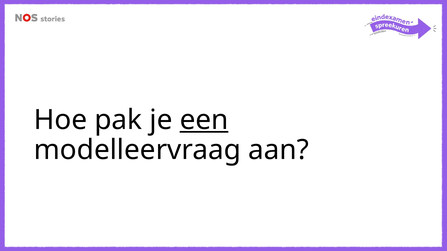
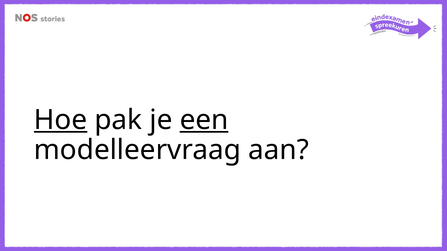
Hoe underline: none -> present
